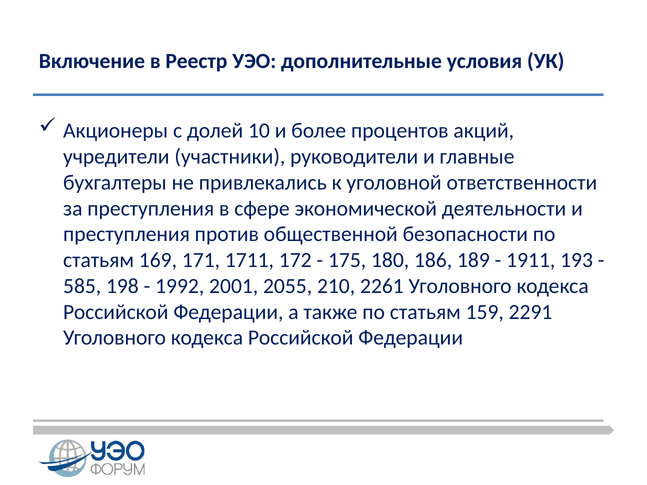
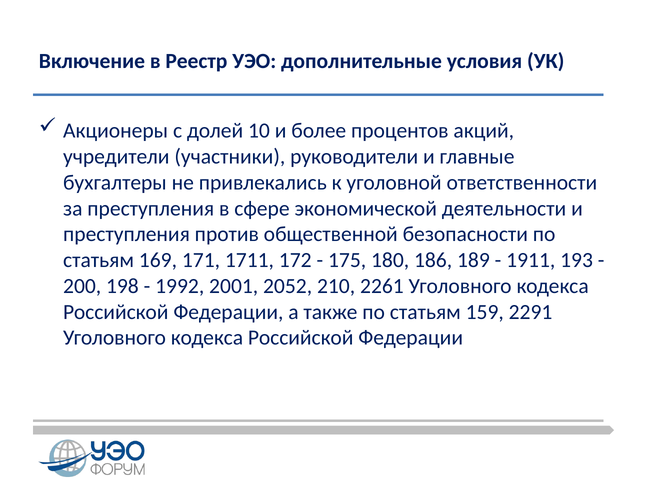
585: 585 -> 200
2055: 2055 -> 2052
